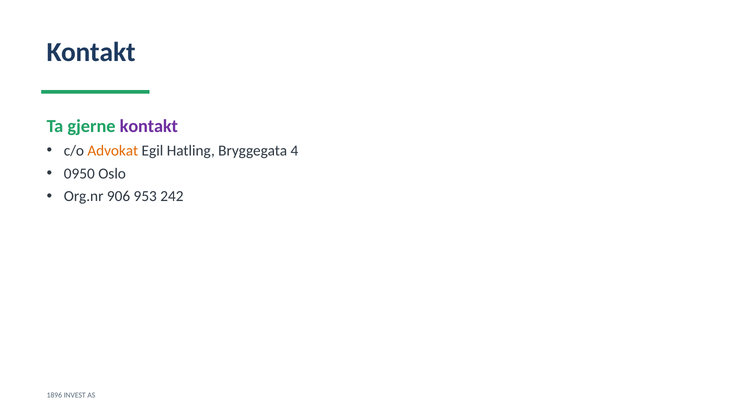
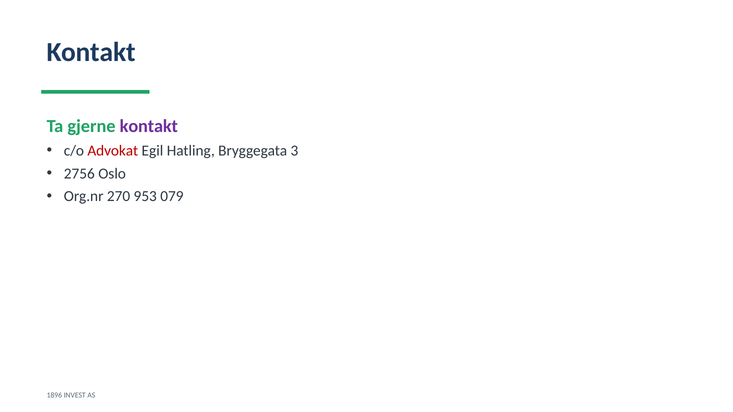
Advokat colour: orange -> red
4: 4 -> 3
0950: 0950 -> 2756
906: 906 -> 270
242: 242 -> 079
